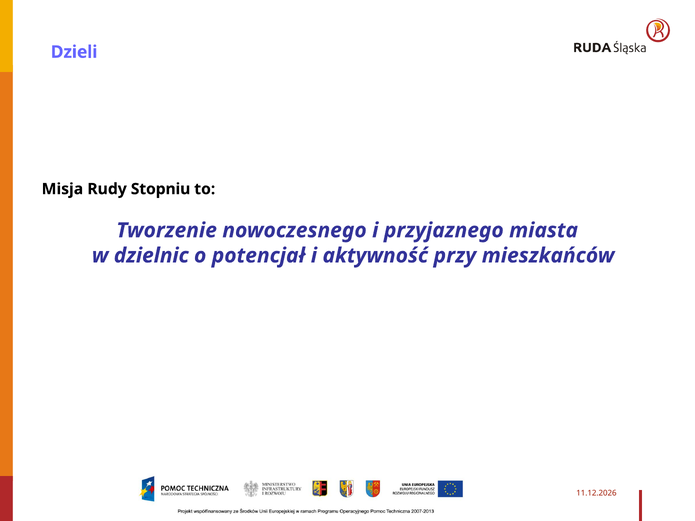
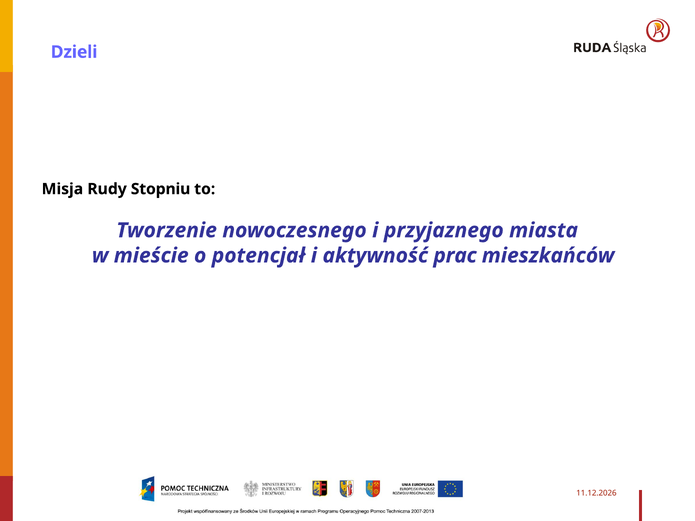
dzielnic: dzielnic -> mieście
przy: przy -> prac
